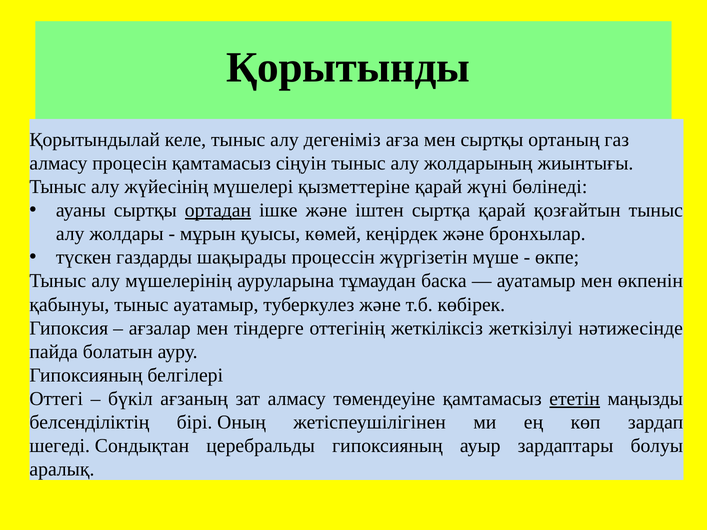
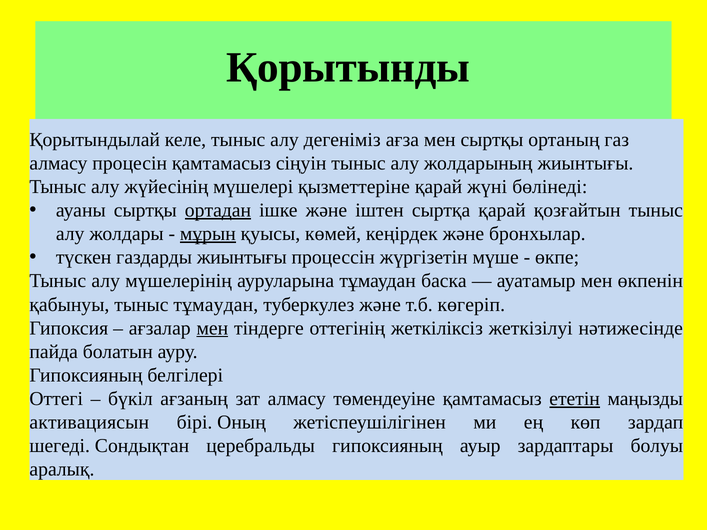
мұрын underline: none -> present
газдарды шақырады: шақырады -> жиынтығы
тыныс ауатамыр: ауатамыр -> тұмаудан
көбірек: көбірек -> көгеріп
мен at (212, 328) underline: none -> present
белсенділіктің: белсенділіктің -> активациясын
